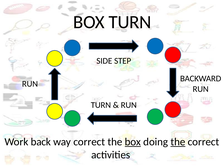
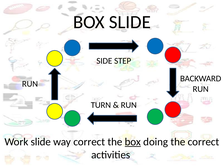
BOX TURN: TURN -> SLIDE
Work back: back -> slide
the at (178, 142) underline: present -> none
